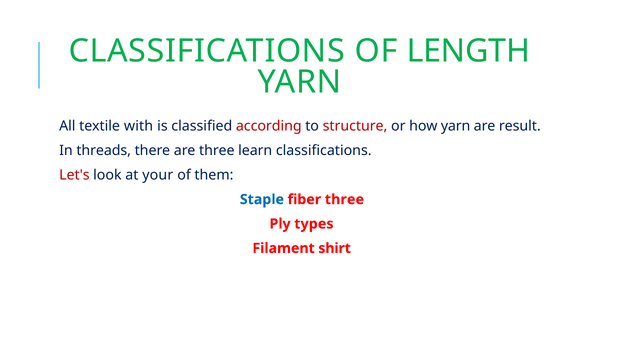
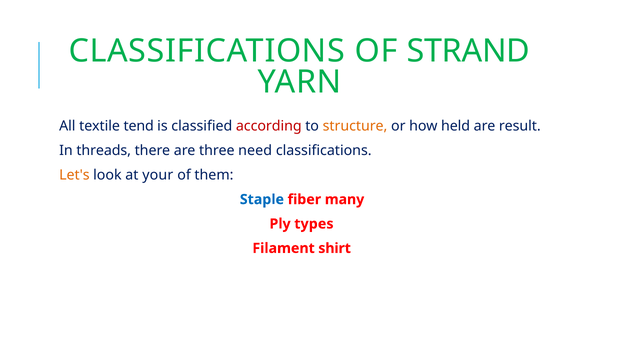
LENGTH: LENGTH -> STRAND
with: with -> tend
structure colour: red -> orange
how yarn: yarn -> held
learn: learn -> need
Let's colour: red -> orange
fiber three: three -> many
